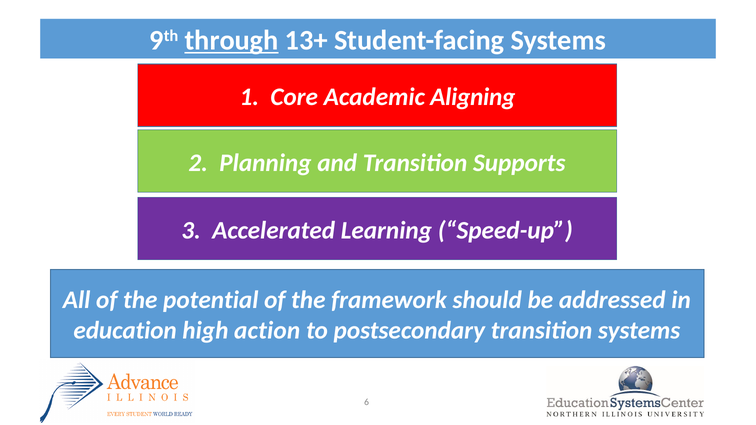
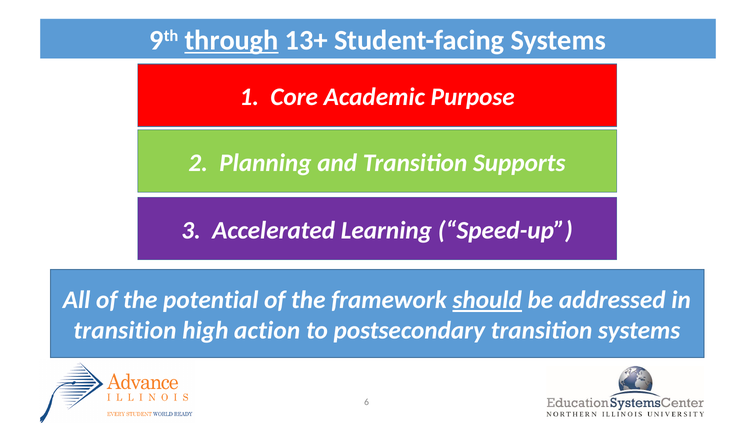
Aligning: Aligning -> Purpose
should underline: none -> present
education at (125, 331): education -> transition
